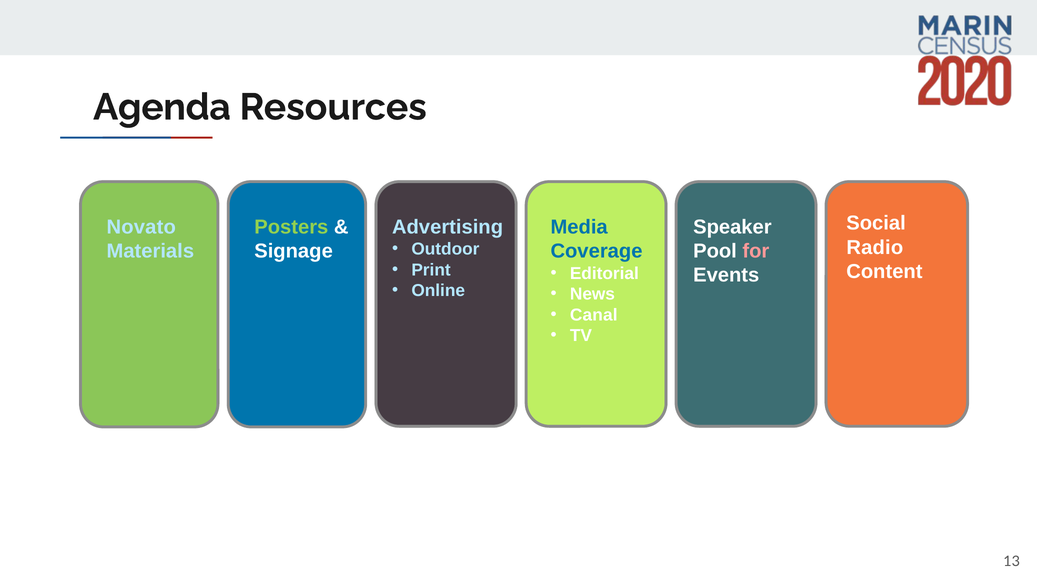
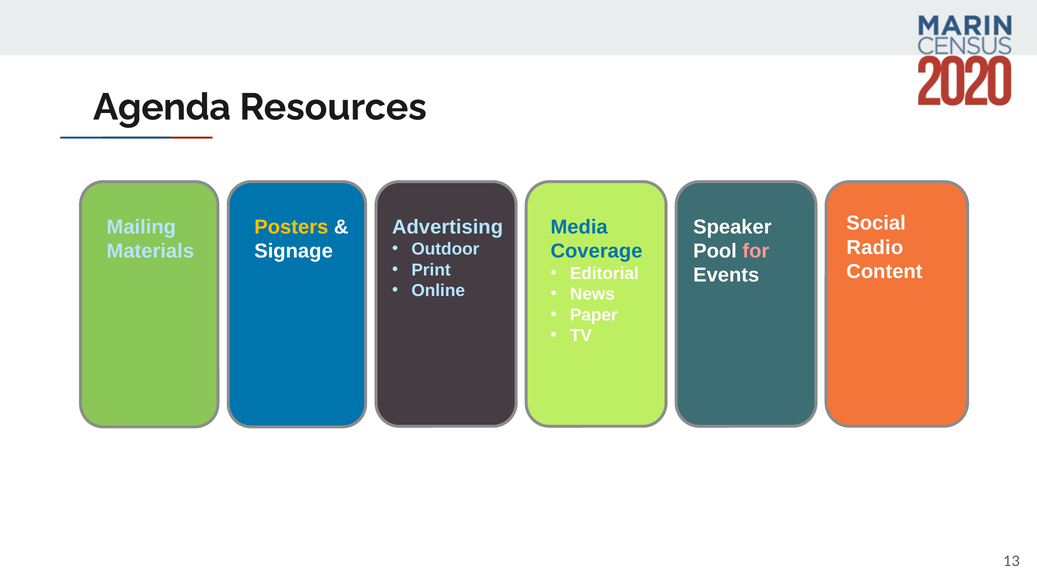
Novato: Novato -> Mailing
Posters colour: light green -> yellow
Canal: Canal -> Paper
